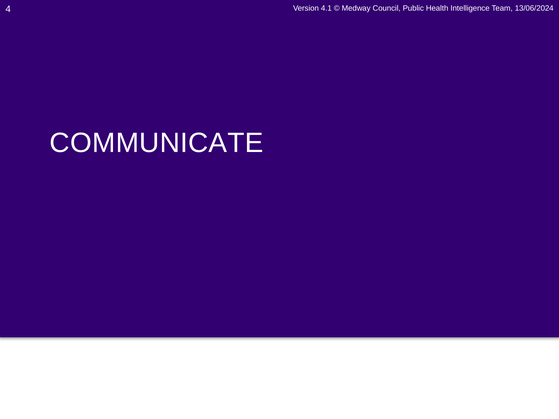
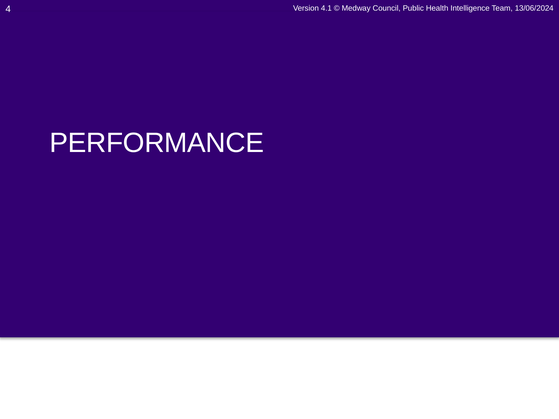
COMMUNICATE: COMMUNICATE -> PERFORMANCE
